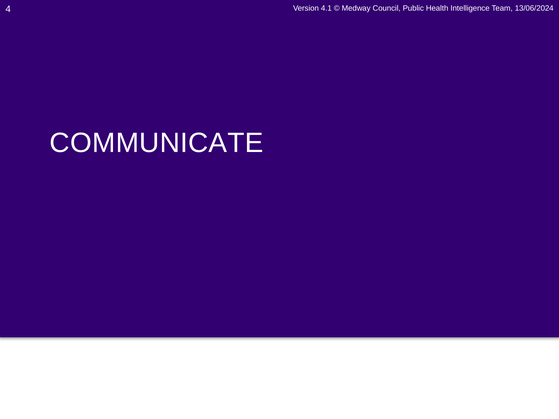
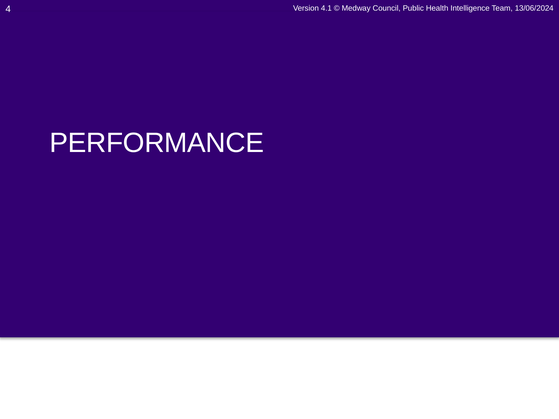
COMMUNICATE: COMMUNICATE -> PERFORMANCE
